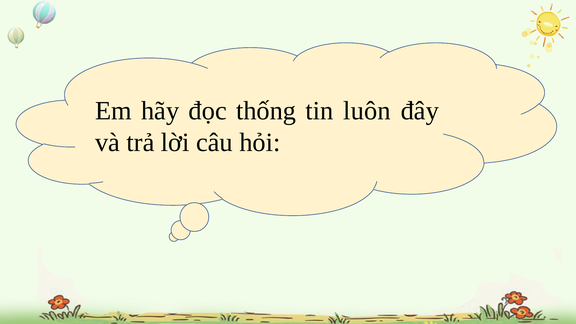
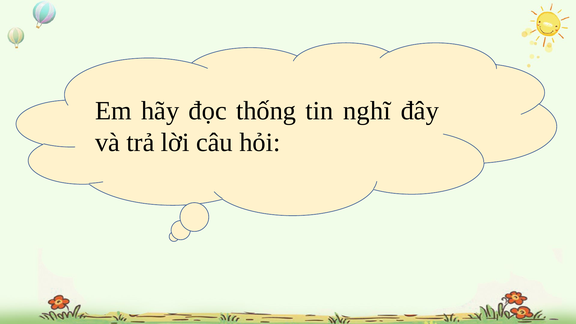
luôn: luôn -> nghĩ
